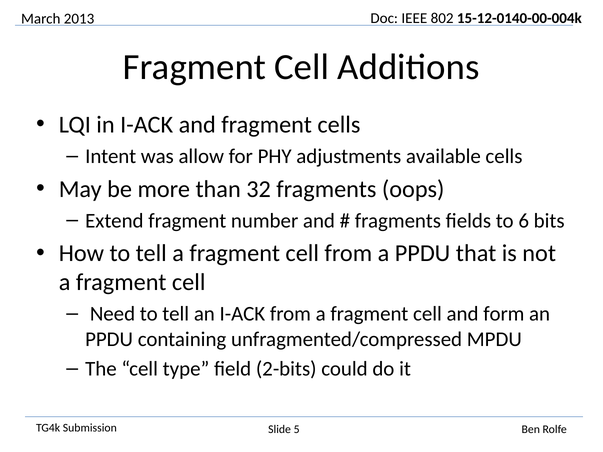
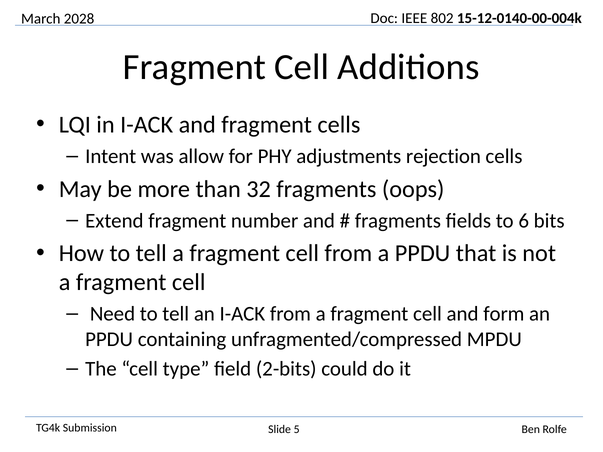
2013: 2013 -> 2028
available: available -> rejection
